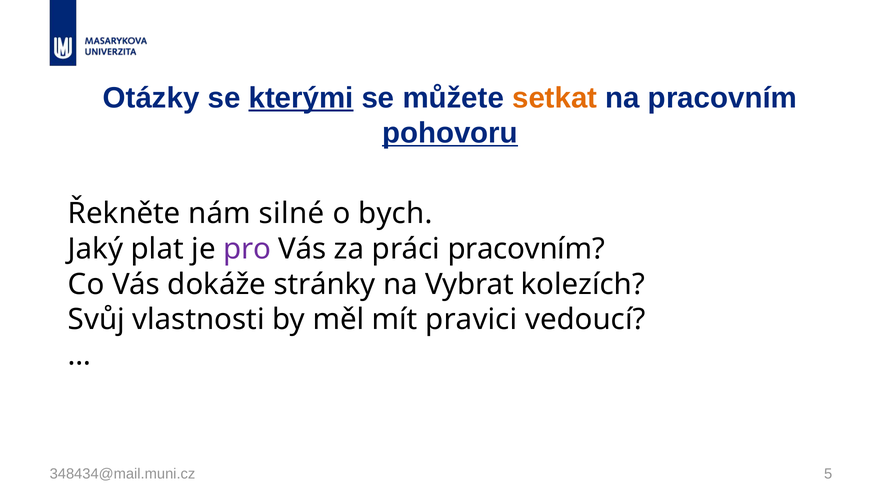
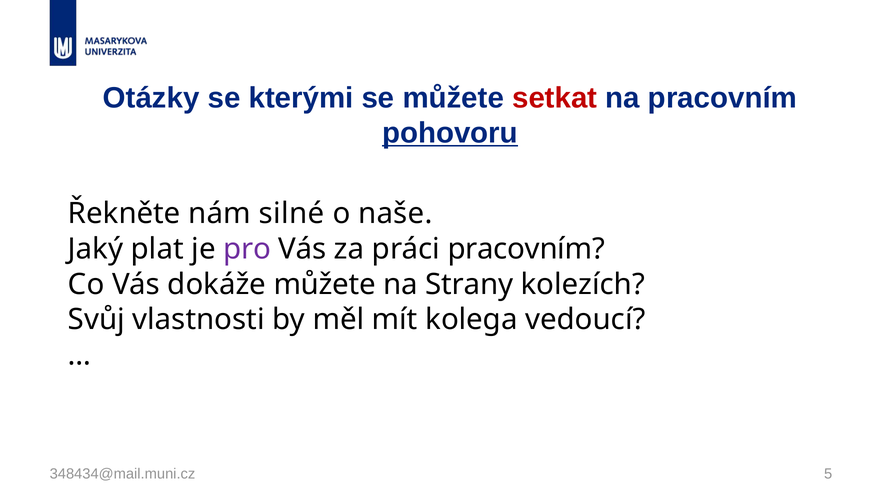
kterými underline: present -> none
setkat colour: orange -> red
bych: bych -> naše
dokáže stránky: stránky -> můžete
Vybrat: Vybrat -> Strany
pravici: pravici -> kolega
